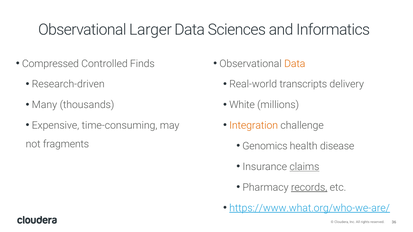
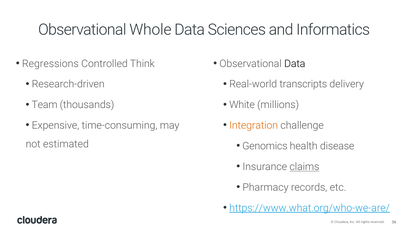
Larger: Larger -> Whole
Compressed: Compressed -> Regressions
Finds: Finds -> Think
Data at (295, 64) colour: orange -> black
Many: Many -> Team
fragments: fragments -> estimated
records underline: present -> none
